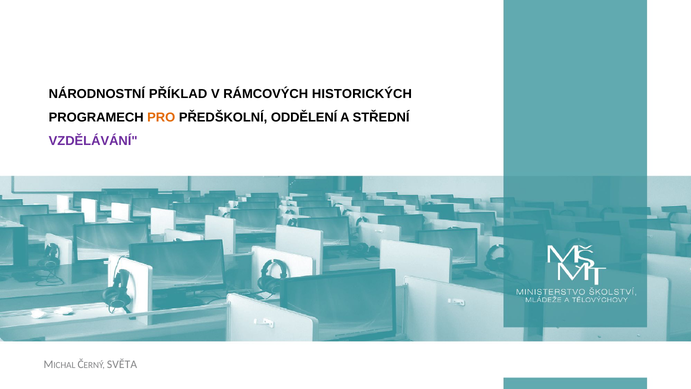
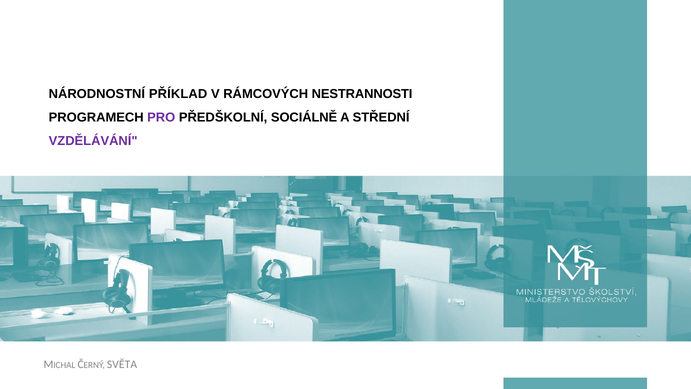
HISTORICKÝCH: HISTORICKÝCH -> NESTRANNOSTI
PRO colour: orange -> purple
ODDĚLENÍ: ODDĚLENÍ -> SOCIÁLNĚ
